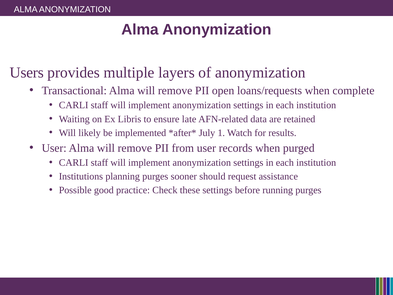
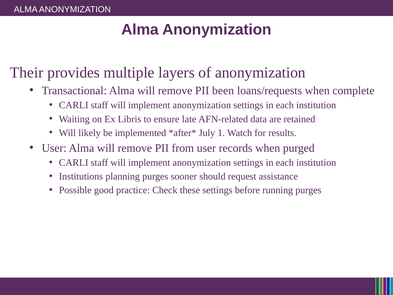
Users: Users -> Their
open: open -> been
